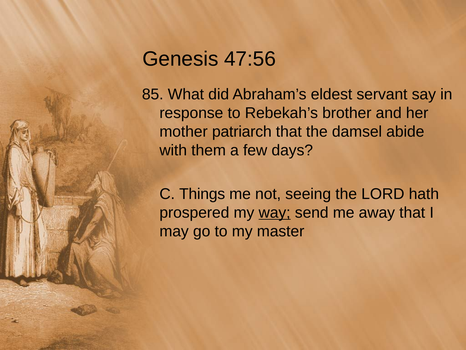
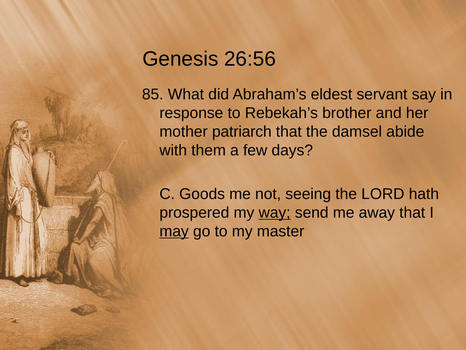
47:56: 47:56 -> 26:56
Things: Things -> Goods
may underline: none -> present
